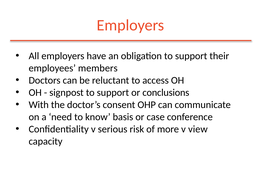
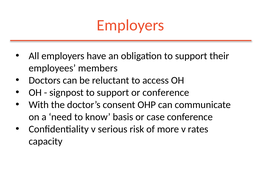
or conclusions: conclusions -> conference
view: view -> rates
